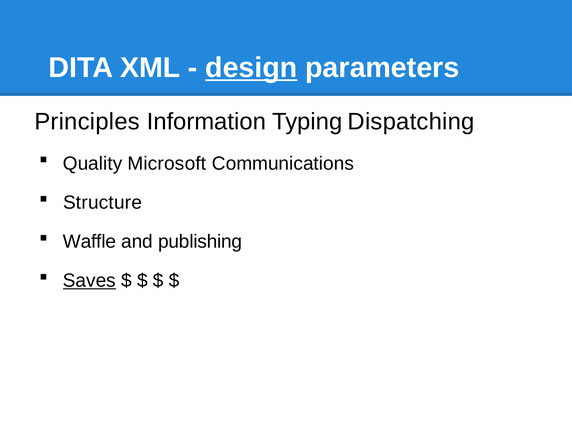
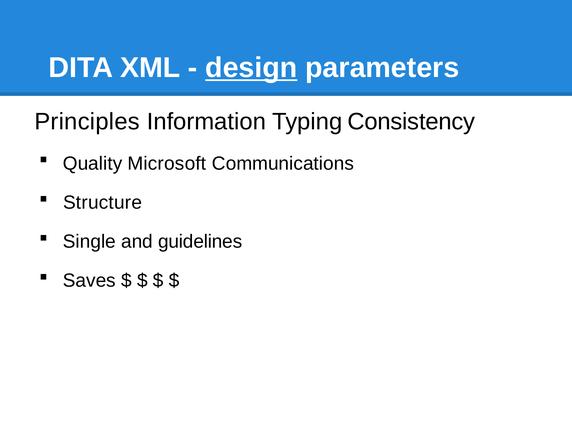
Dispatching: Dispatching -> Consistency
Waffle: Waffle -> Single
publishing: publishing -> guidelines
Saves underline: present -> none
